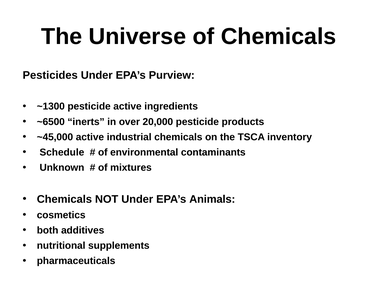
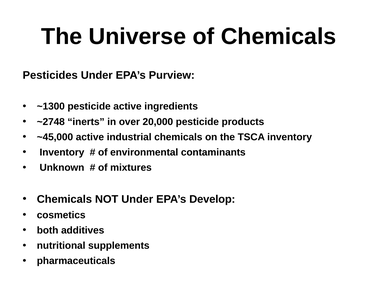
~6500: ~6500 -> ~2748
Schedule at (62, 153): Schedule -> Inventory
Animals: Animals -> Develop
